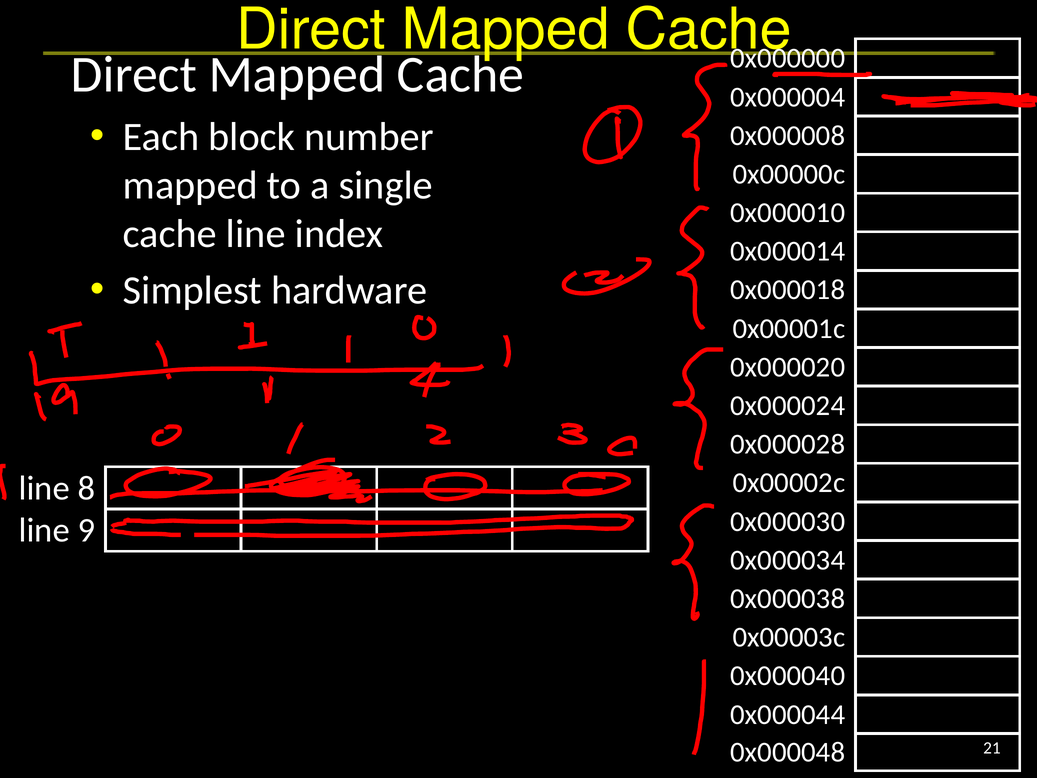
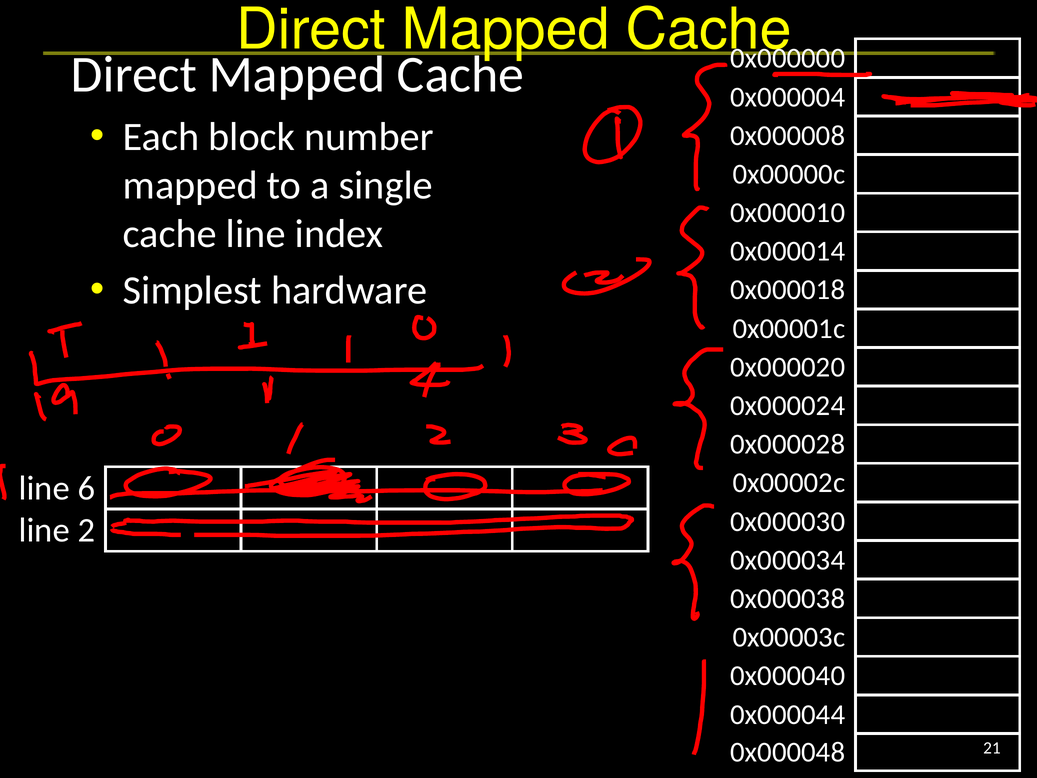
8: 8 -> 6
9: 9 -> 2
